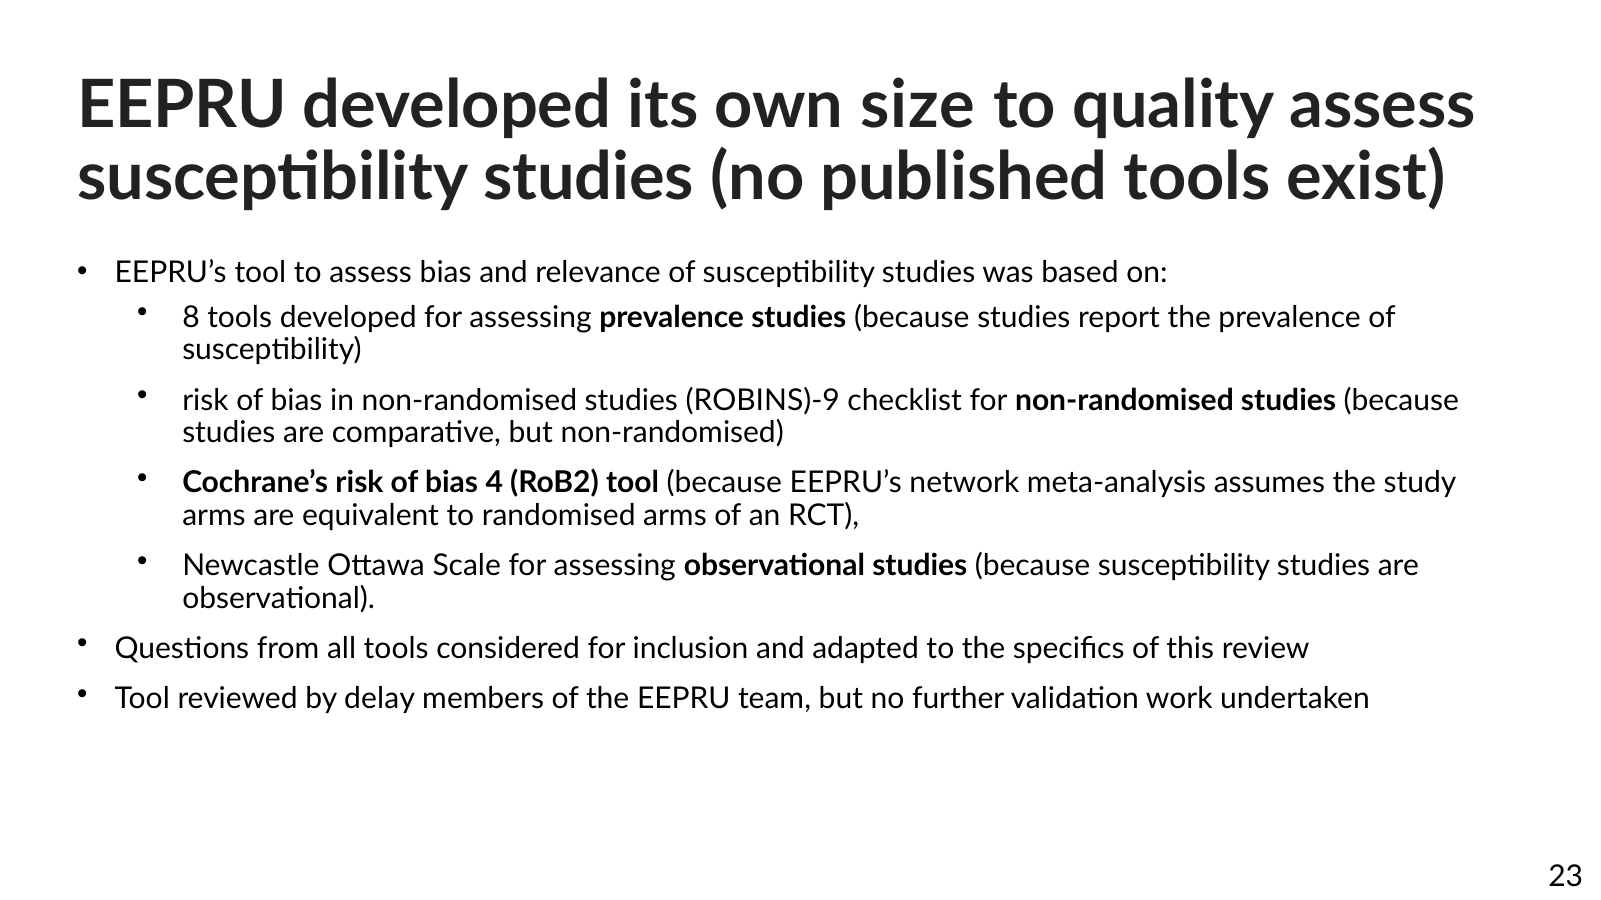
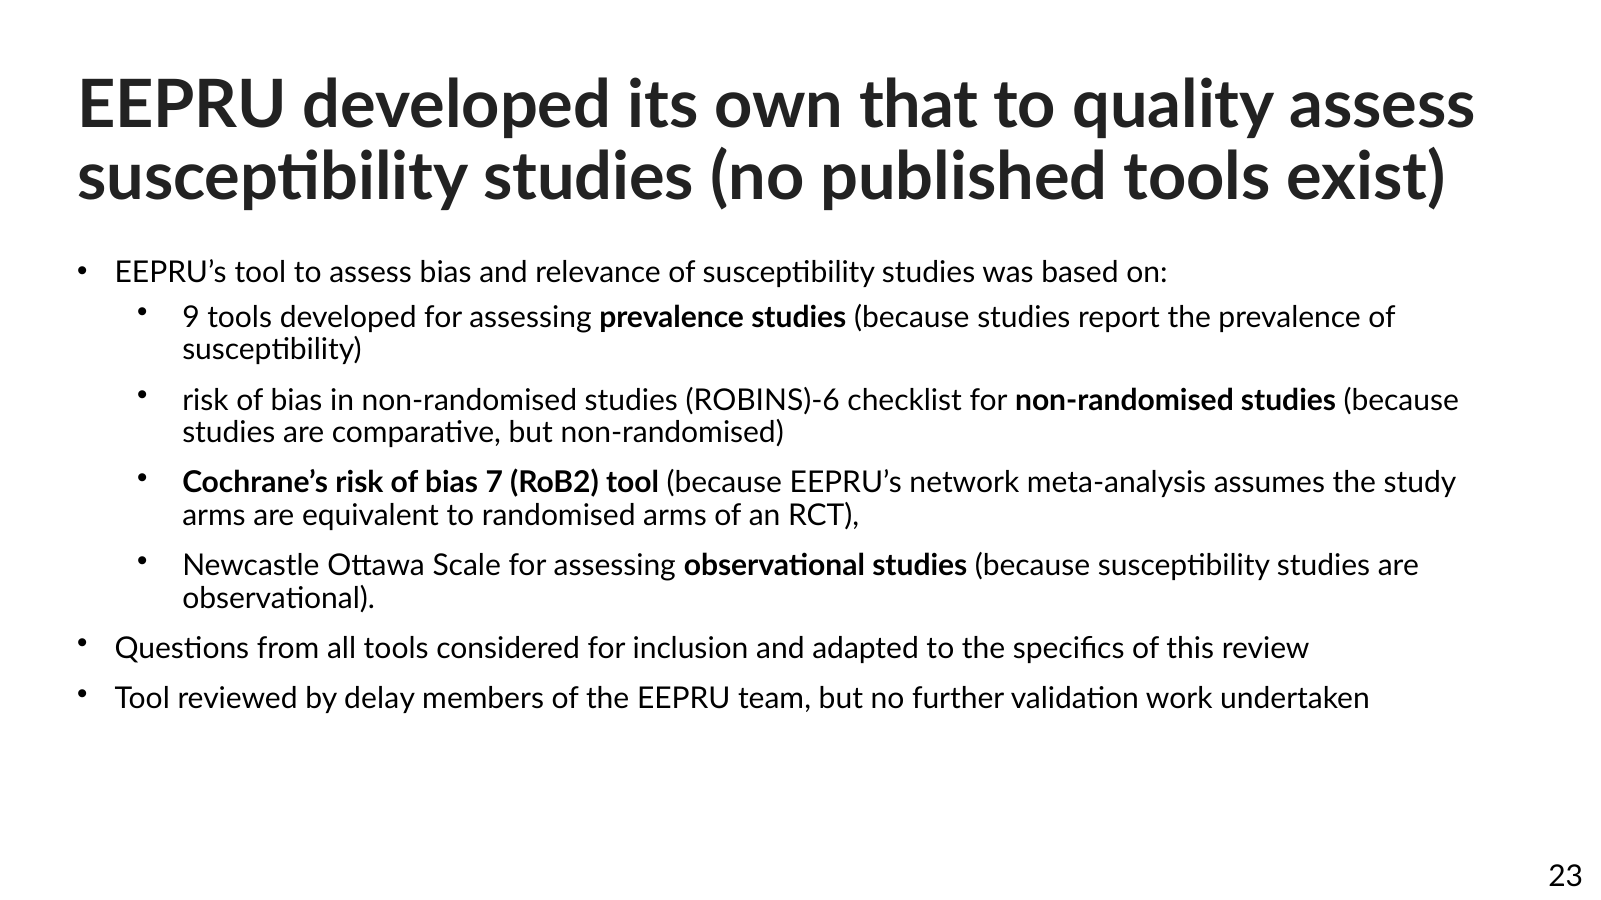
size: size -> that
8: 8 -> 9
ROBINS)-9: ROBINS)-9 -> ROBINS)-6
4: 4 -> 7
